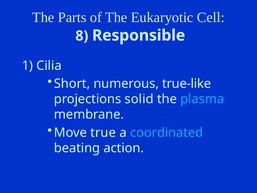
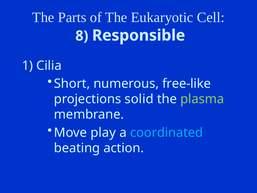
true-like: true-like -> free-like
plasma colour: light blue -> light green
true: true -> play
